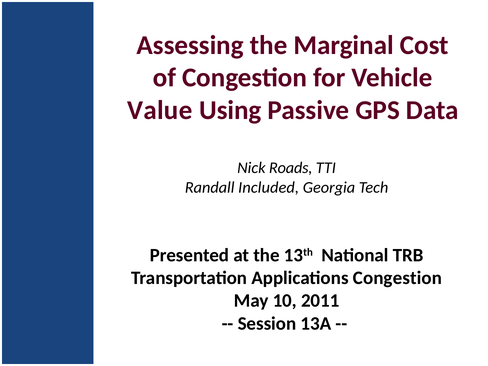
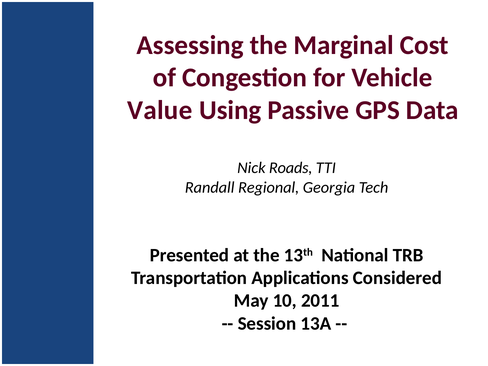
Included: Included -> Regional
Applications Congestion: Congestion -> Considered
